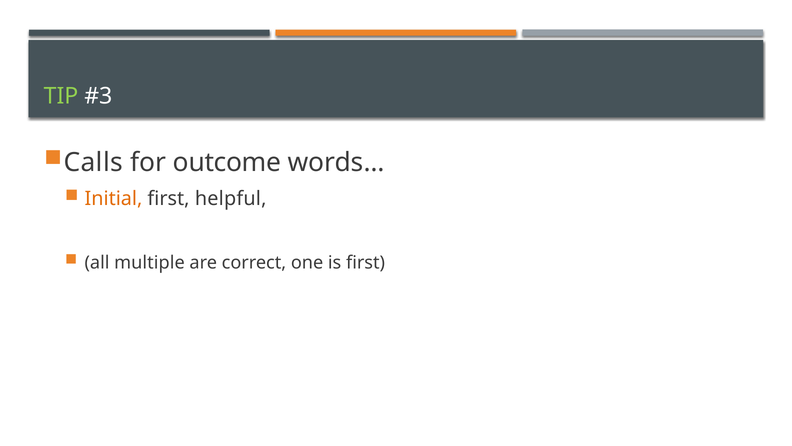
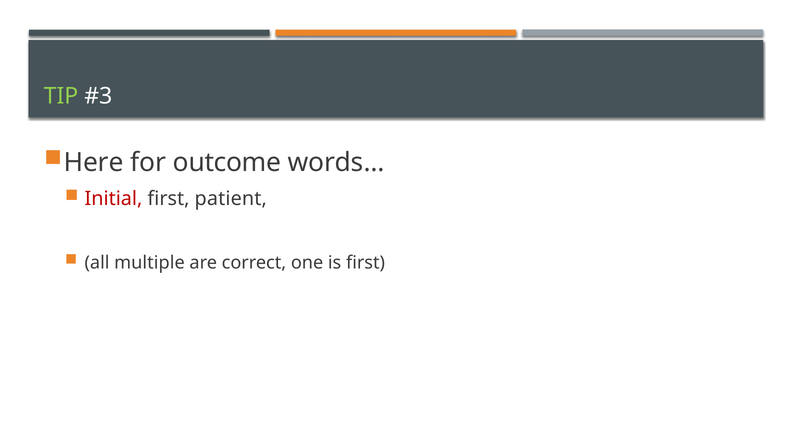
Calls: Calls -> Here
Initial colour: orange -> red
helpful: helpful -> patient
